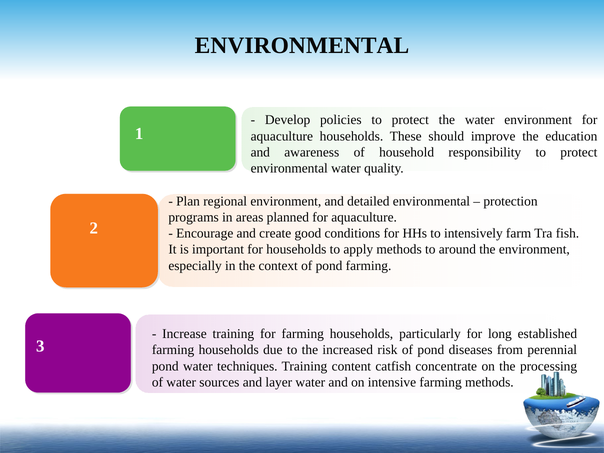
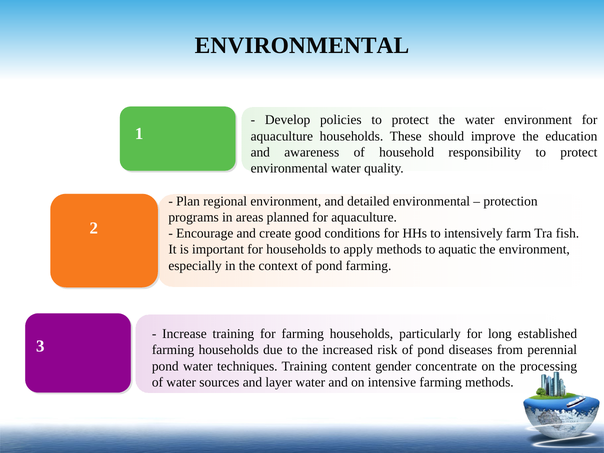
around: around -> aquatic
catfish: catfish -> gender
